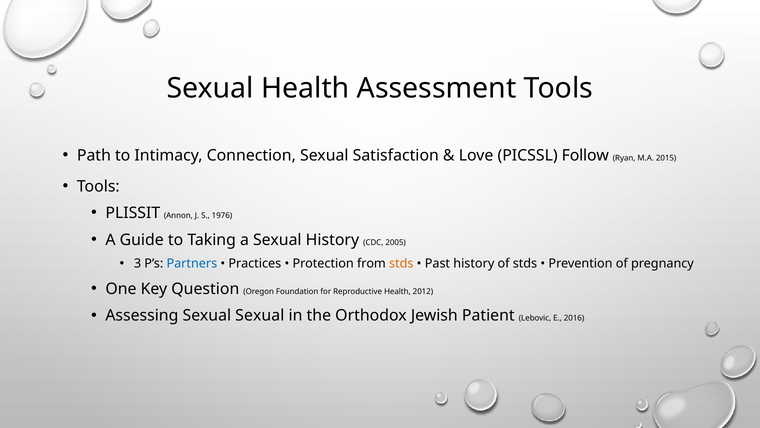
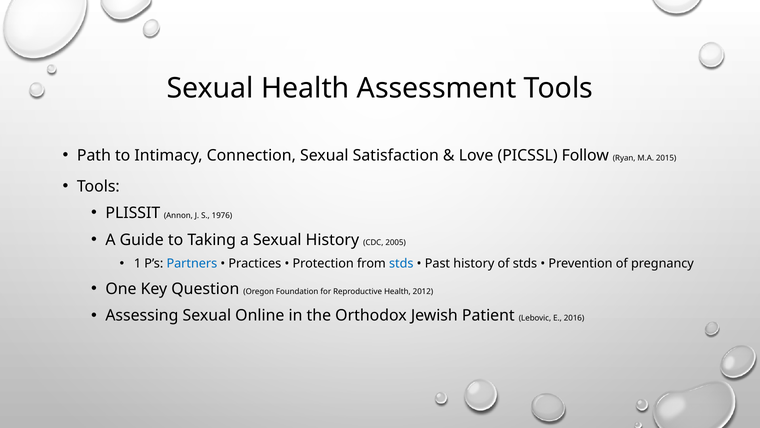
3: 3 -> 1
stds at (401, 263) colour: orange -> blue
Sexual Sexual: Sexual -> Online
